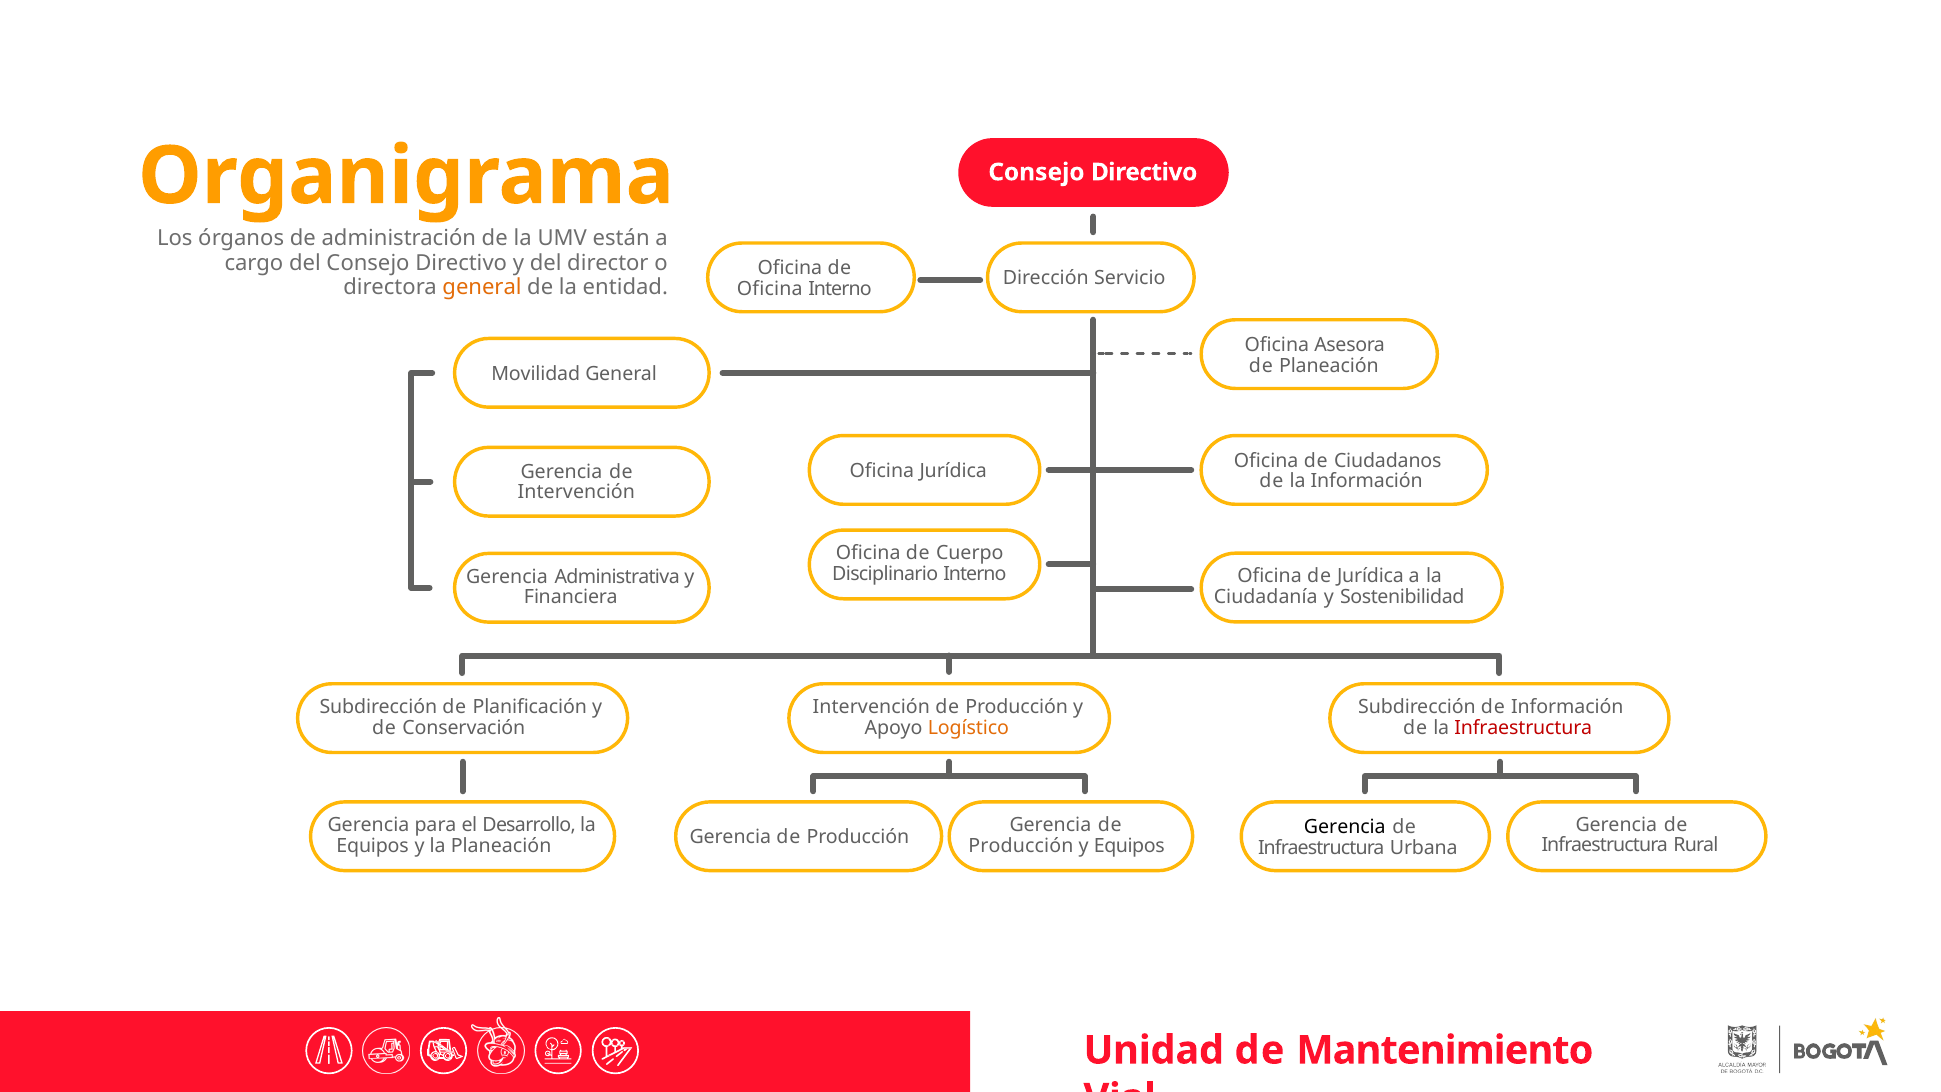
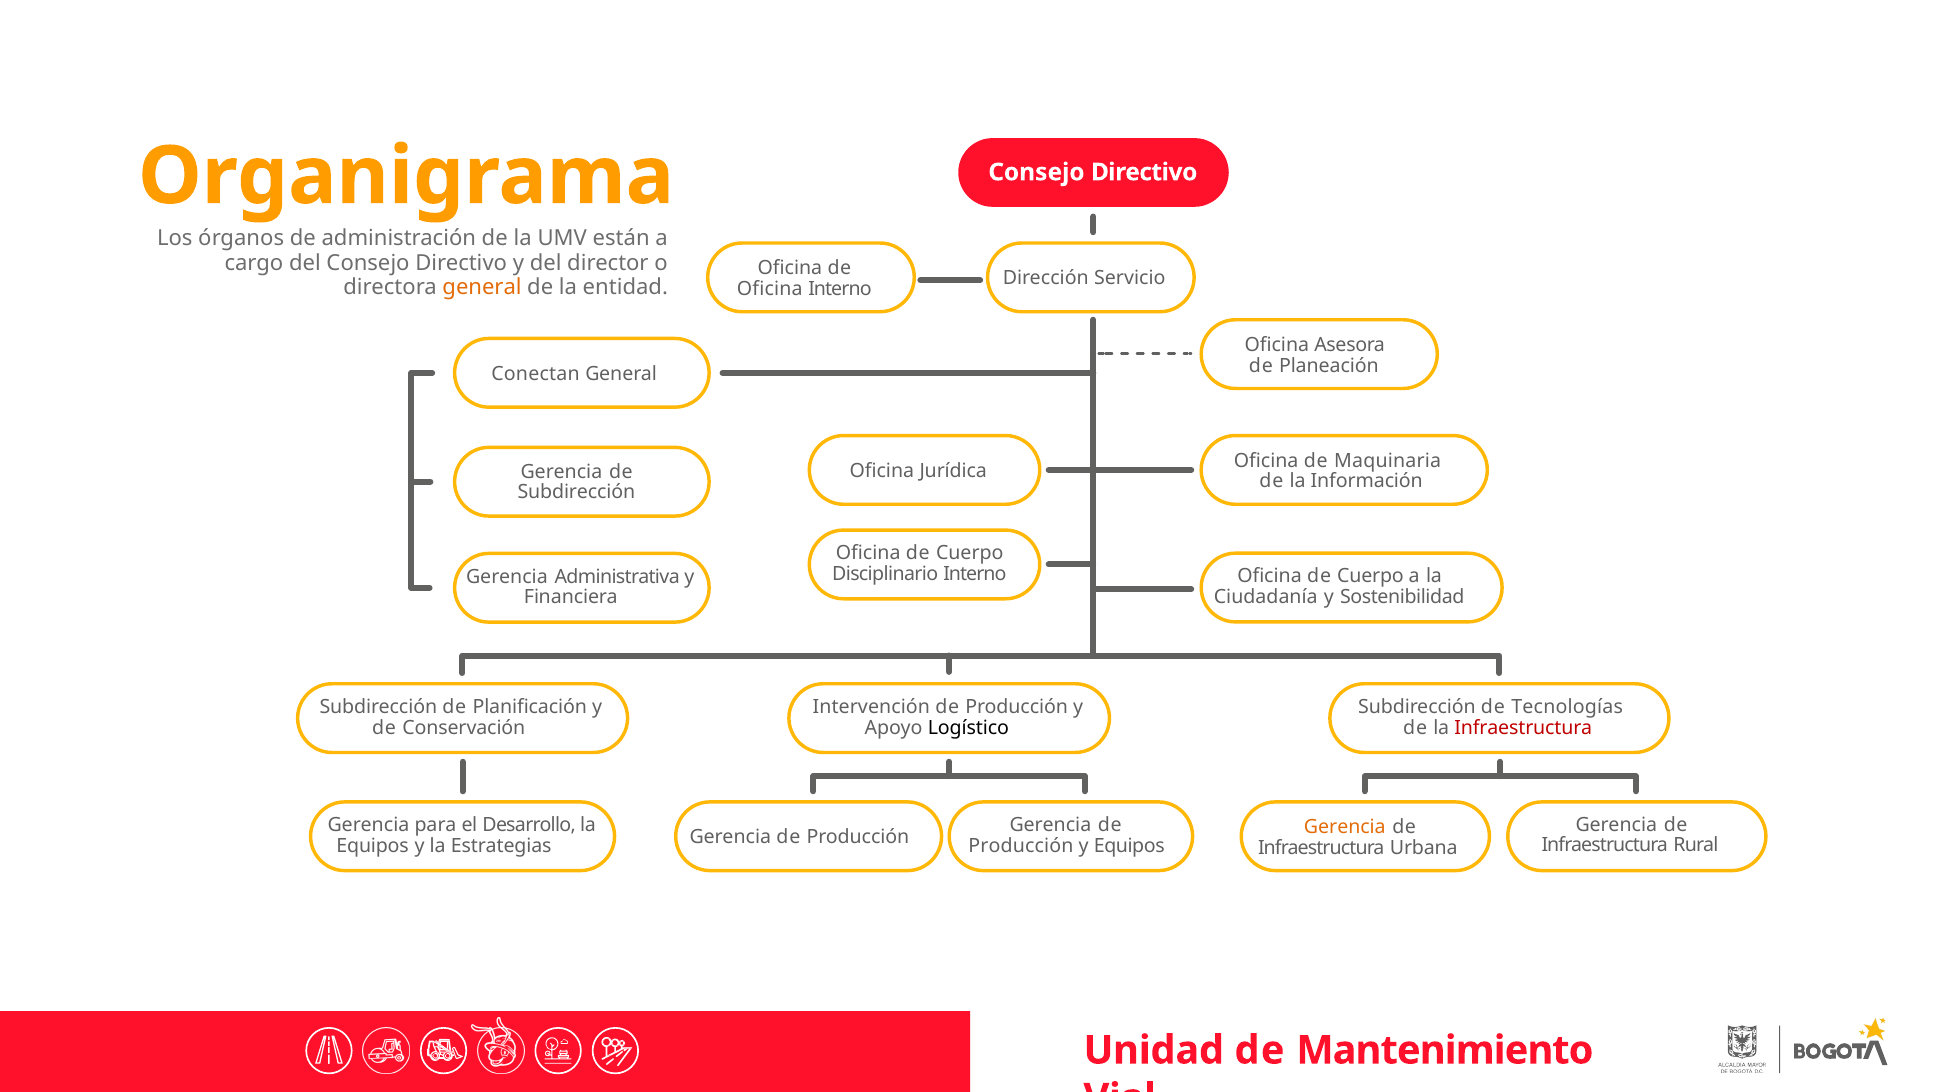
Movilidad: Movilidad -> Conectan
Ciudadanos: Ciudadanos -> Maquinaria
Intervención at (576, 492): Intervención -> Subdirección
Jurídica at (1370, 576): Jurídica -> Cuerpo
de Información: Información -> Tecnologías
Logístico colour: orange -> black
Gerencia at (1345, 827) colour: black -> orange
la Planeación: Planeación -> Estrategias
